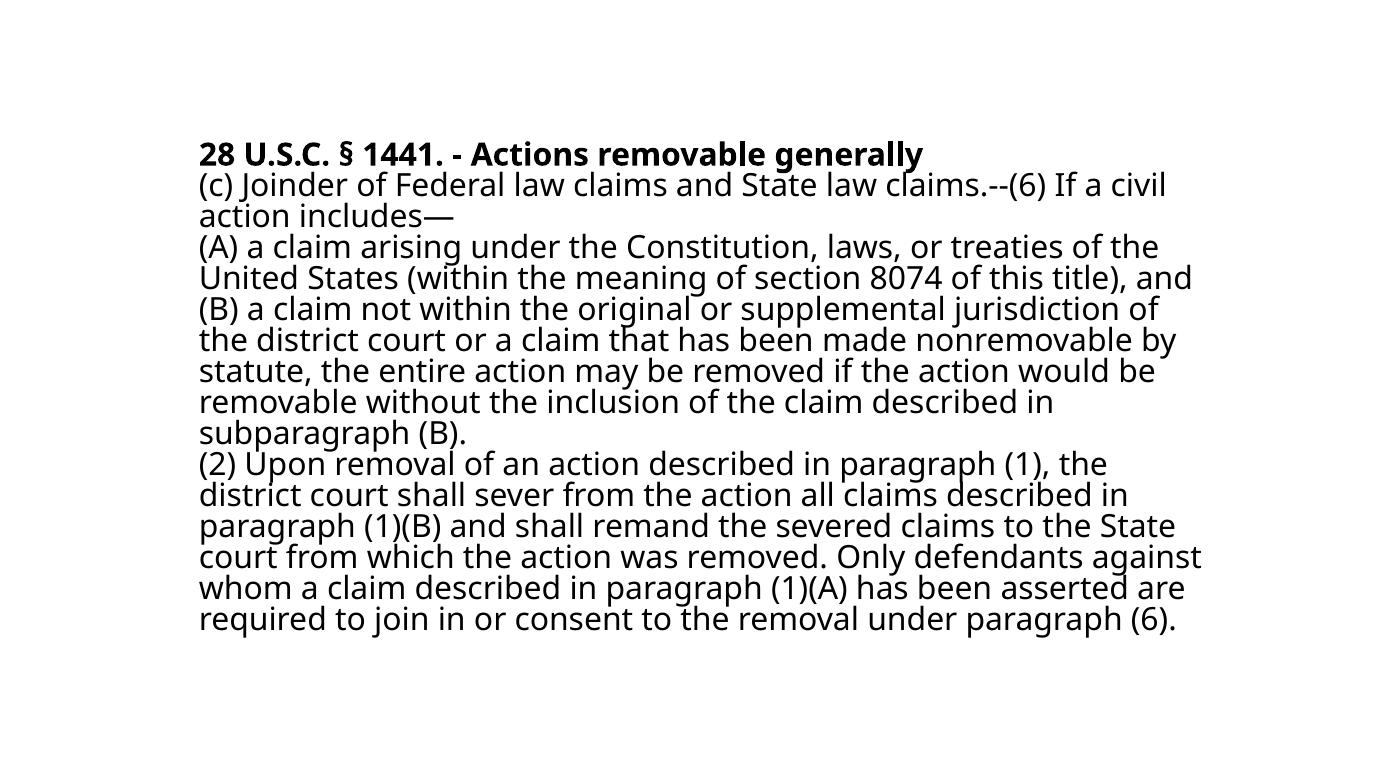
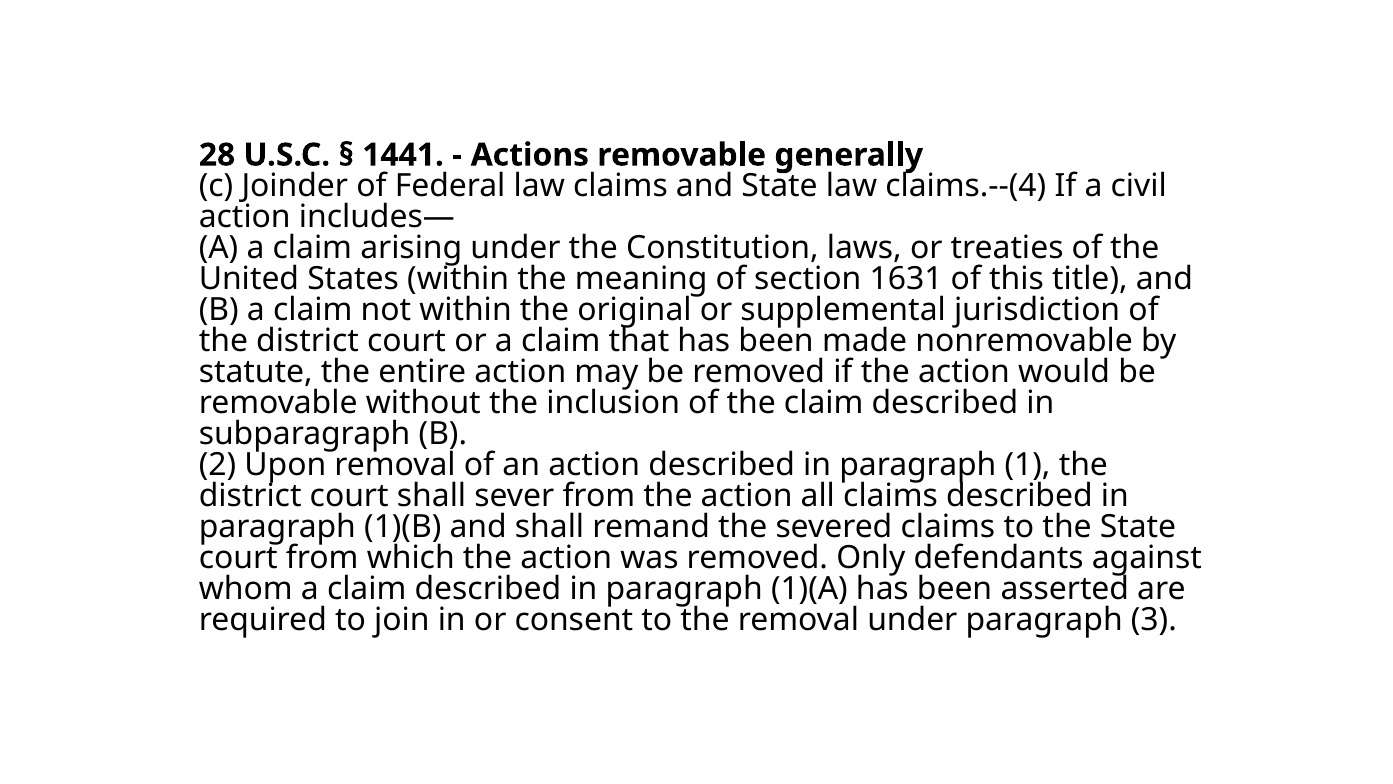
claims.--(6: claims.--(6 -> claims.--(4
8074: 8074 -> 1631
6: 6 -> 3
